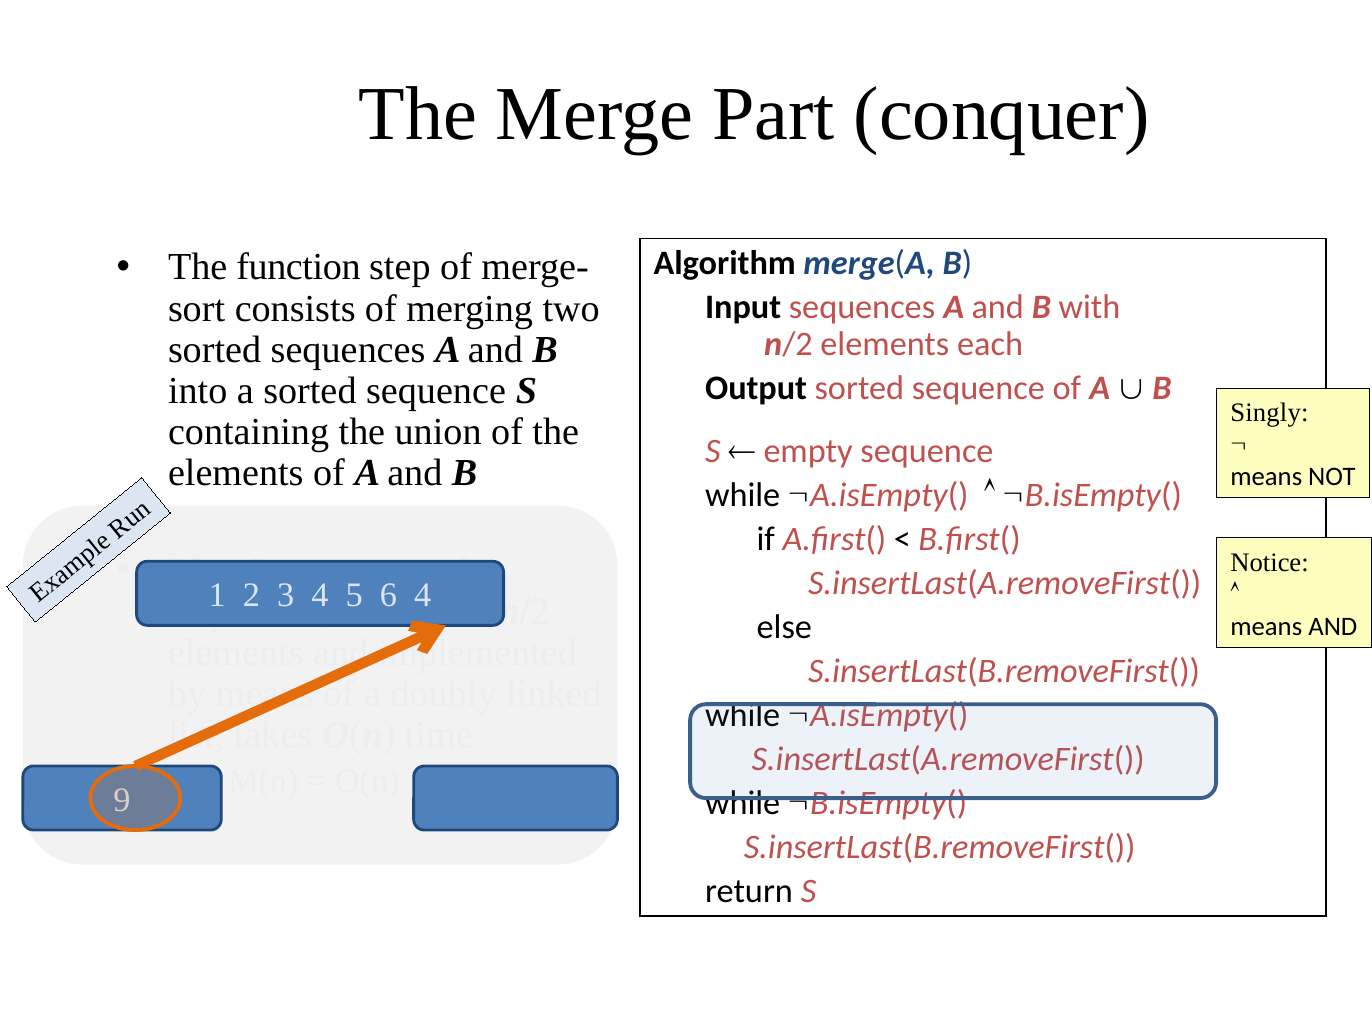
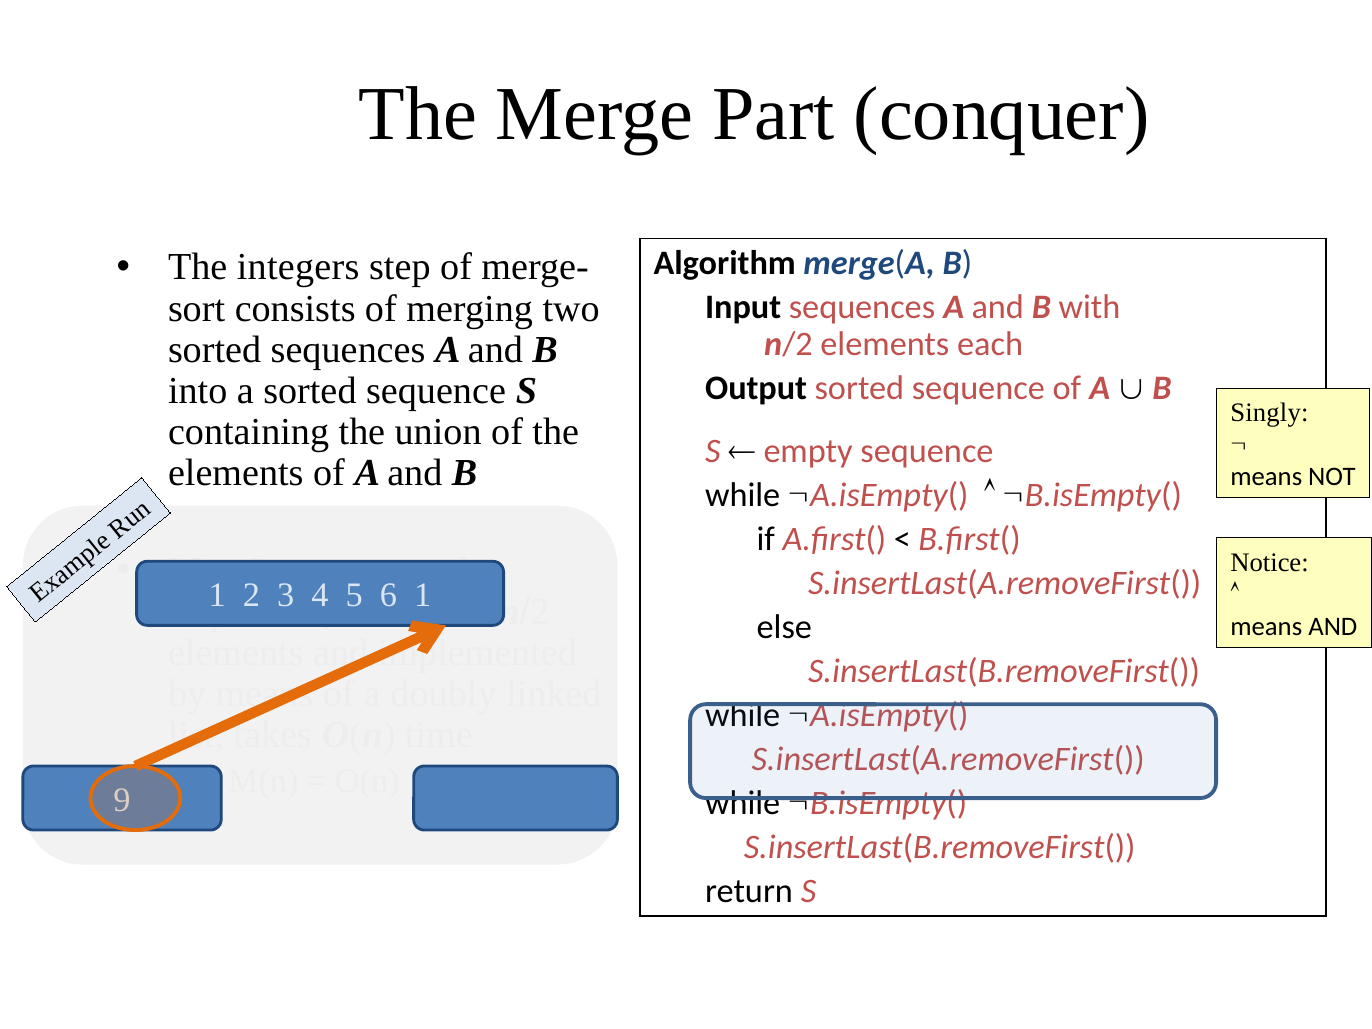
function: function -> integers
4 at (423, 596): 4 -> 1
